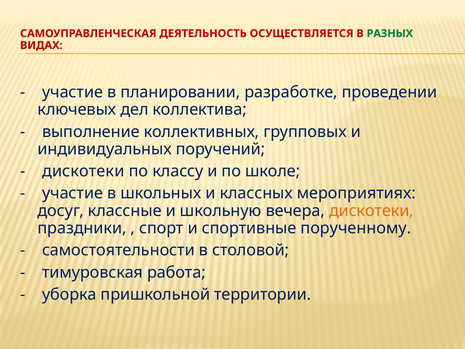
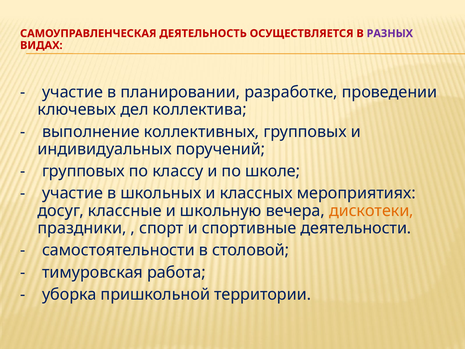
РАЗНЫХ colour: green -> purple
дискотеки at (83, 171): дискотеки -> групповых
порученному: порученному -> деятельности
